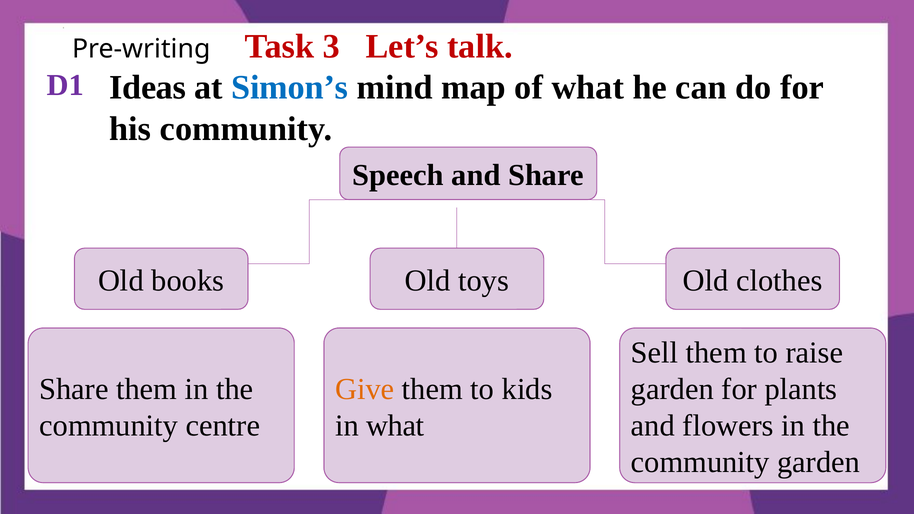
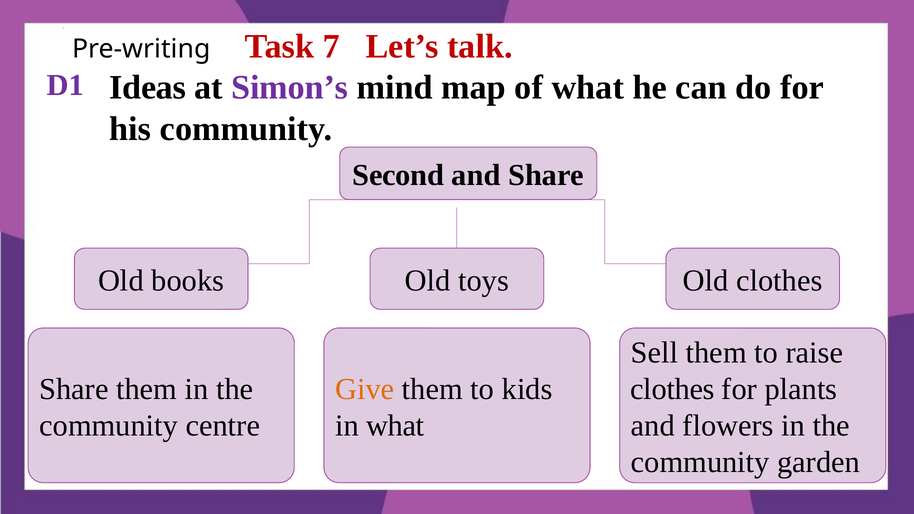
3: 3 -> 7
Simon’s colour: blue -> purple
Speech: Speech -> Second
garden at (672, 389): garden -> clothes
